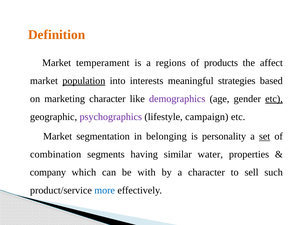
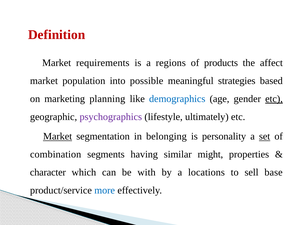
Definition colour: orange -> red
temperament: temperament -> requirements
population underline: present -> none
interests: interests -> possible
marketing character: character -> planning
demographics colour: purple -> blue
campaign: campaign -> ultimately
Market at (58, 137) underline: none -> present
water: water -> might
company: company -> character
a character: character -> locations
such: such -> base
